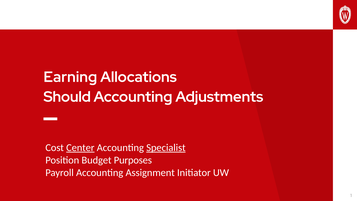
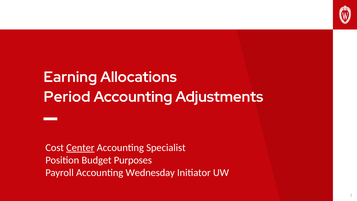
Should: Should -> Period
Specialist underline: present -> none
Assignment: Assignment -> Wednesday
